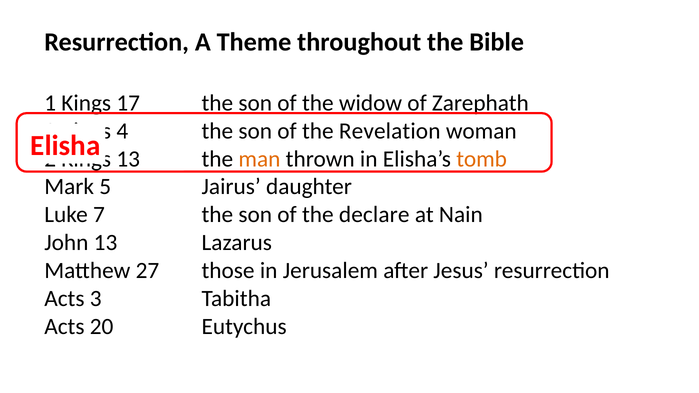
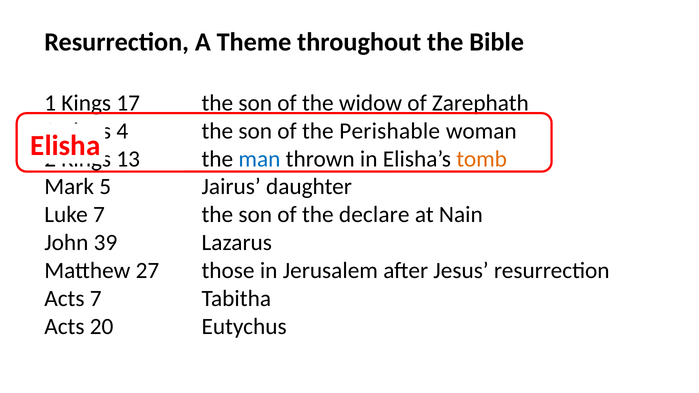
Revelation: Revelation -> Perishable
man colour: orange -> blue
John 13: 13 -> 39
Acts 3: 3 -> 7
